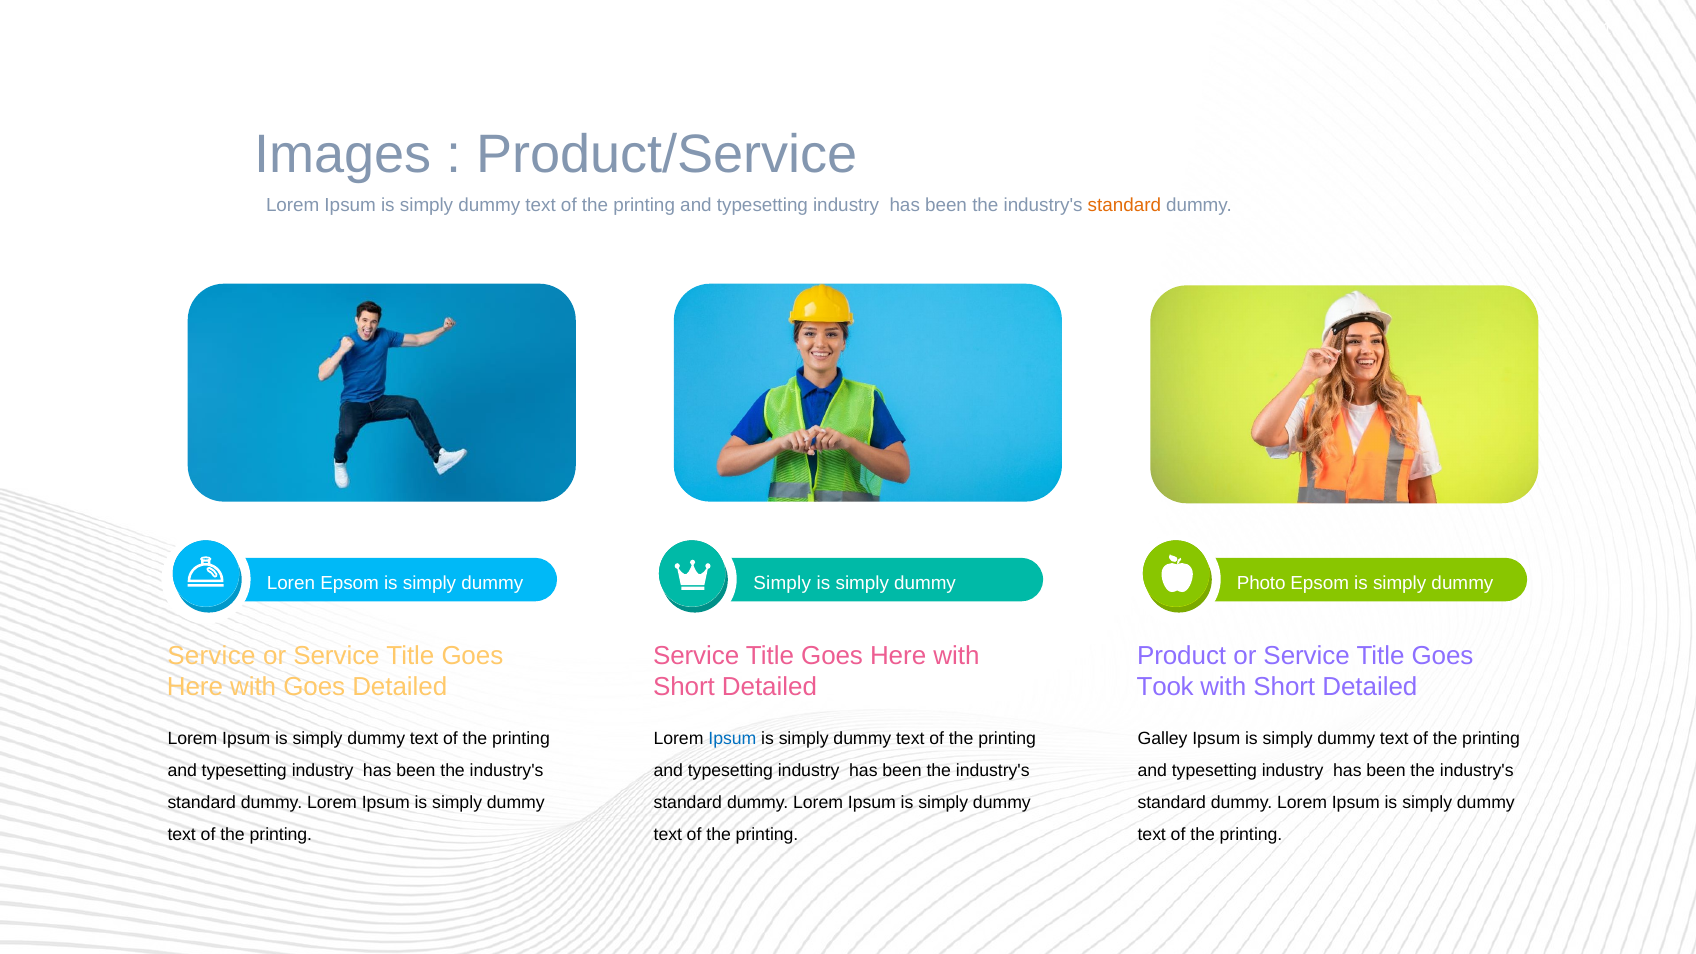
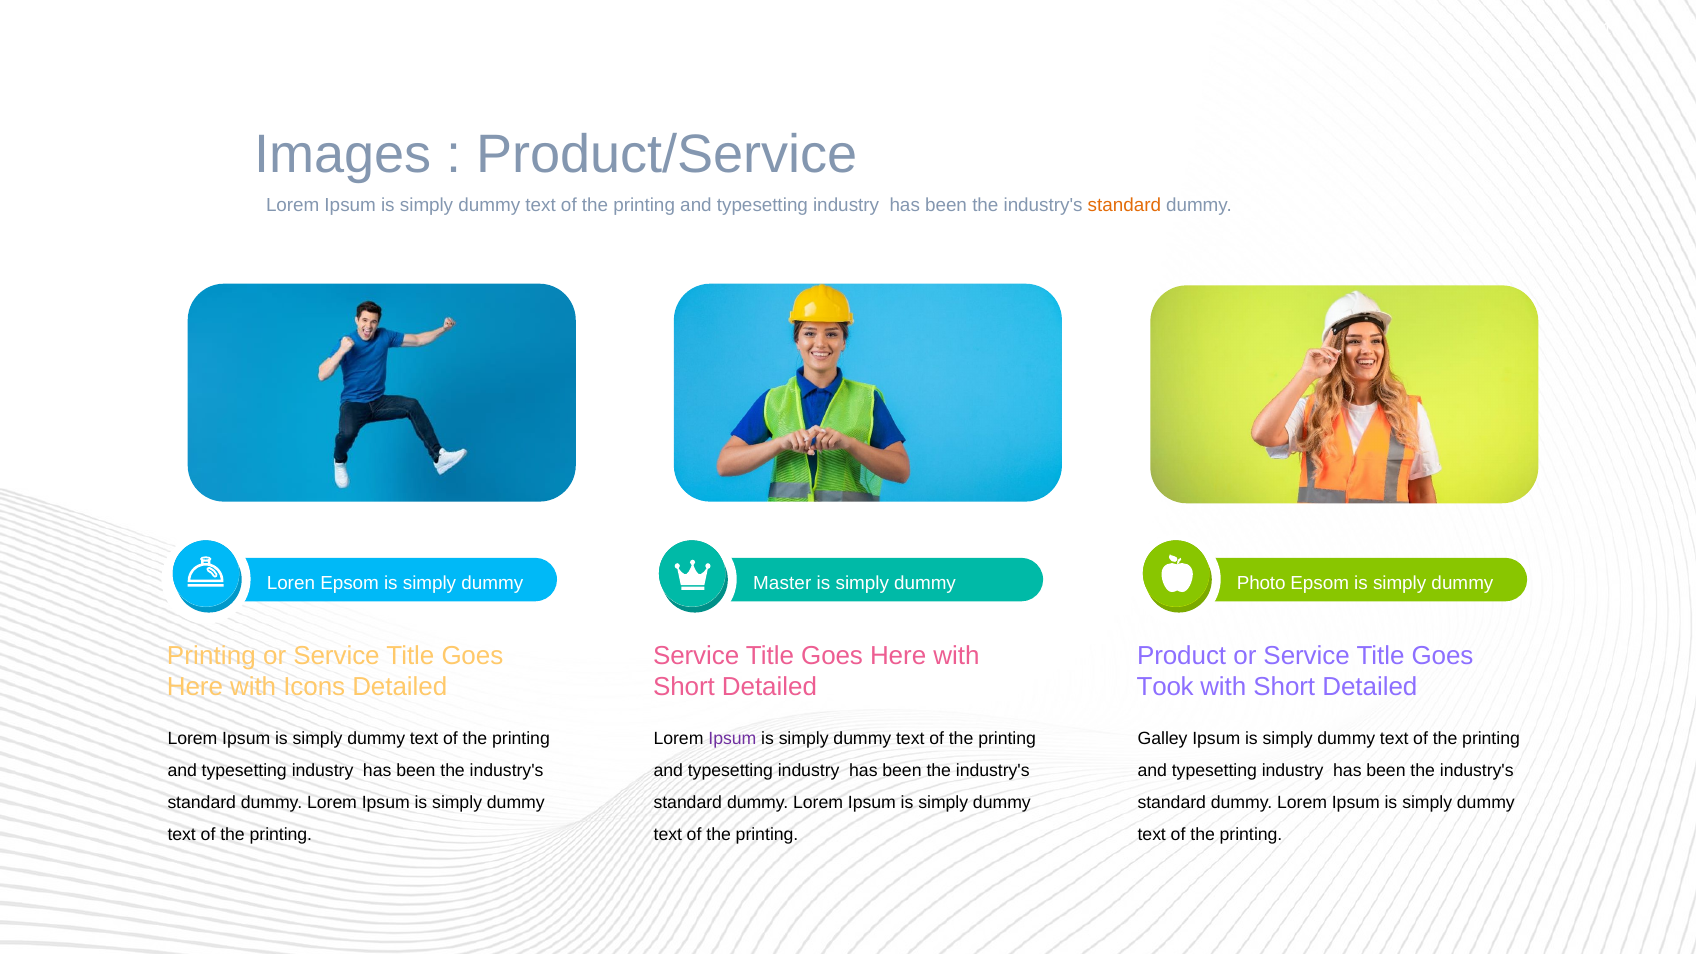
Simply at (782, 584): Simply -> Master
Service at (211, 655): Service -> Printing
with Goes: Goes -> Icons
Ipsum at (732, 739) colour: blue -> purple
